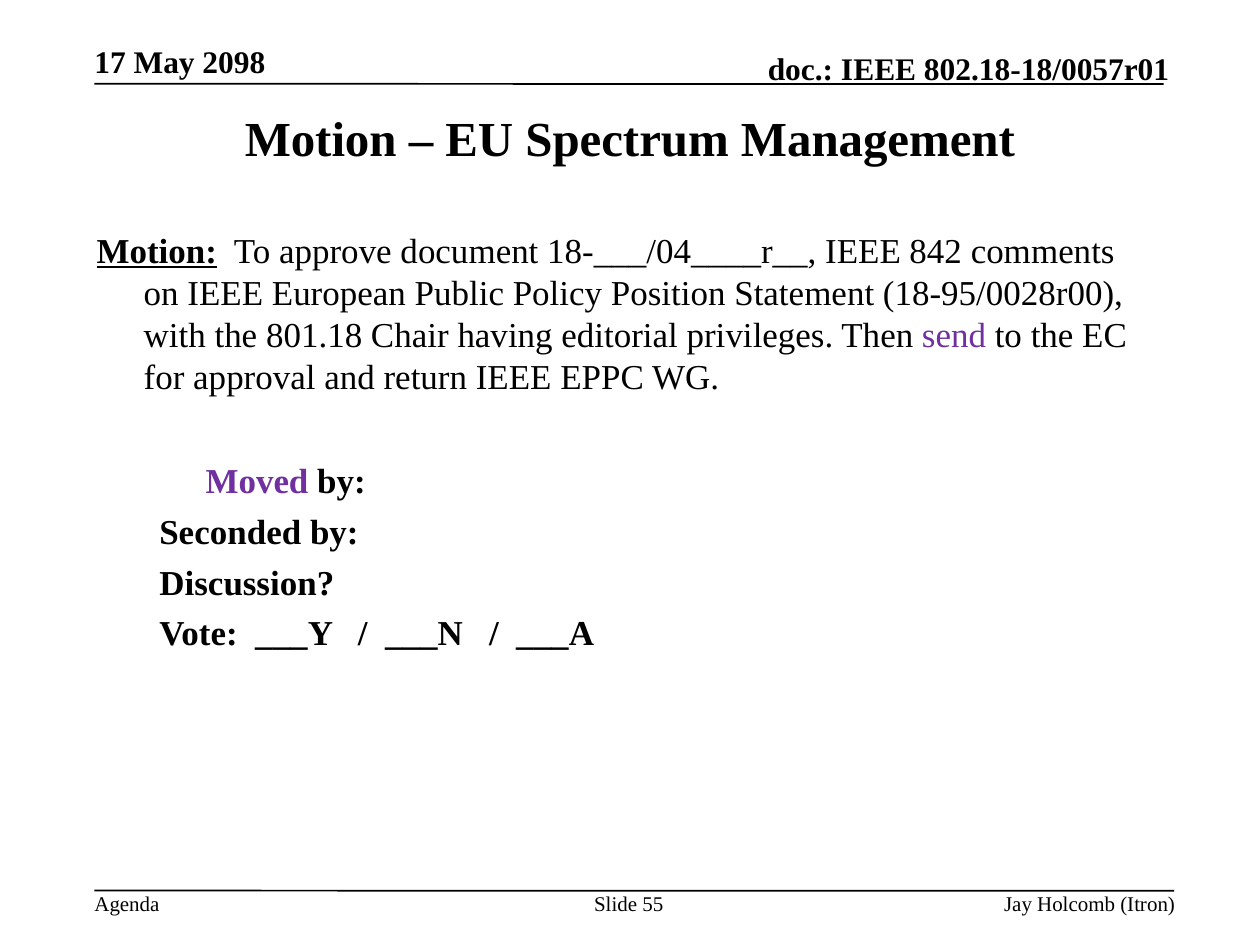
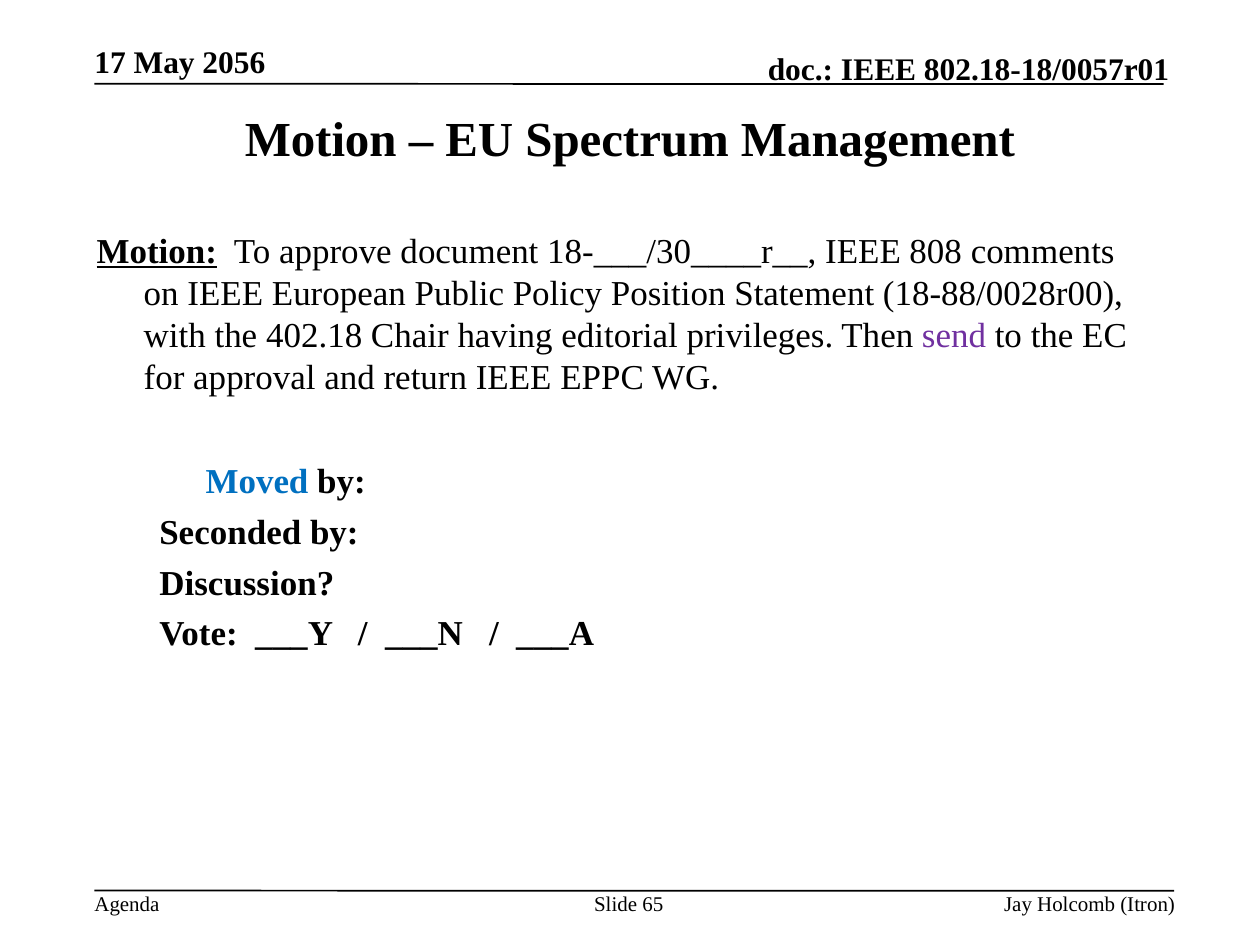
2098: 2098 -> 2056
18-___/04____r__: 18-___/04____r__ -> 18-___/30____r__
842: 842 -> 808
18-95/0028r00: 18-95/0028r00 -> 18-88/0028r00
801.18: 801.18 -> 402.18
Moved colour: purple -> blue
55: 55 -> 65
